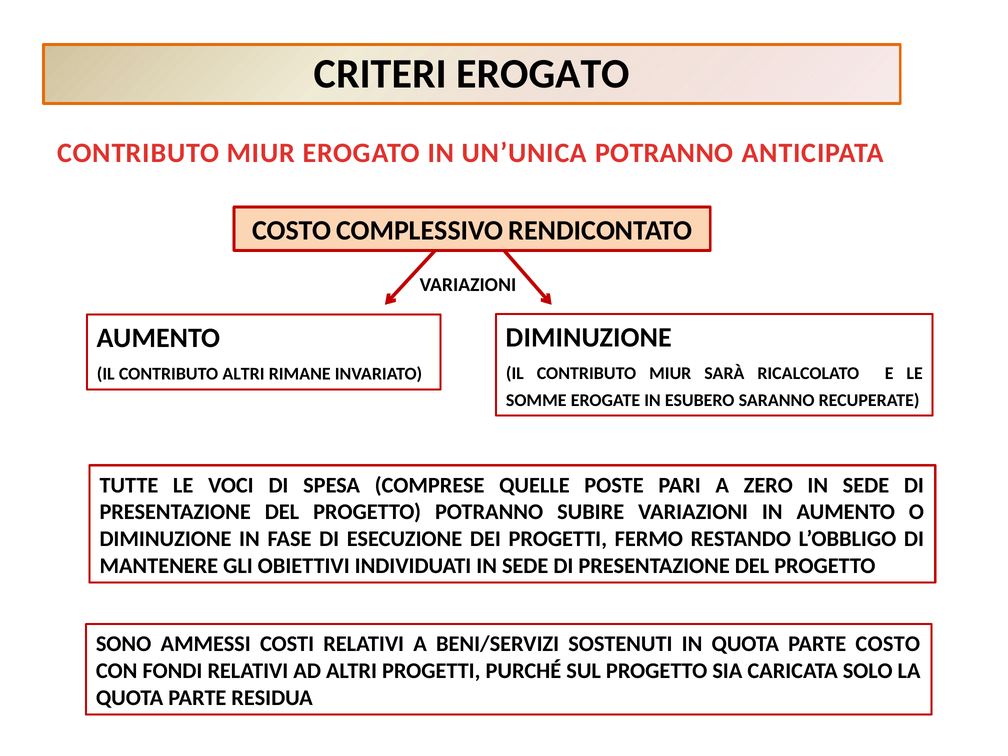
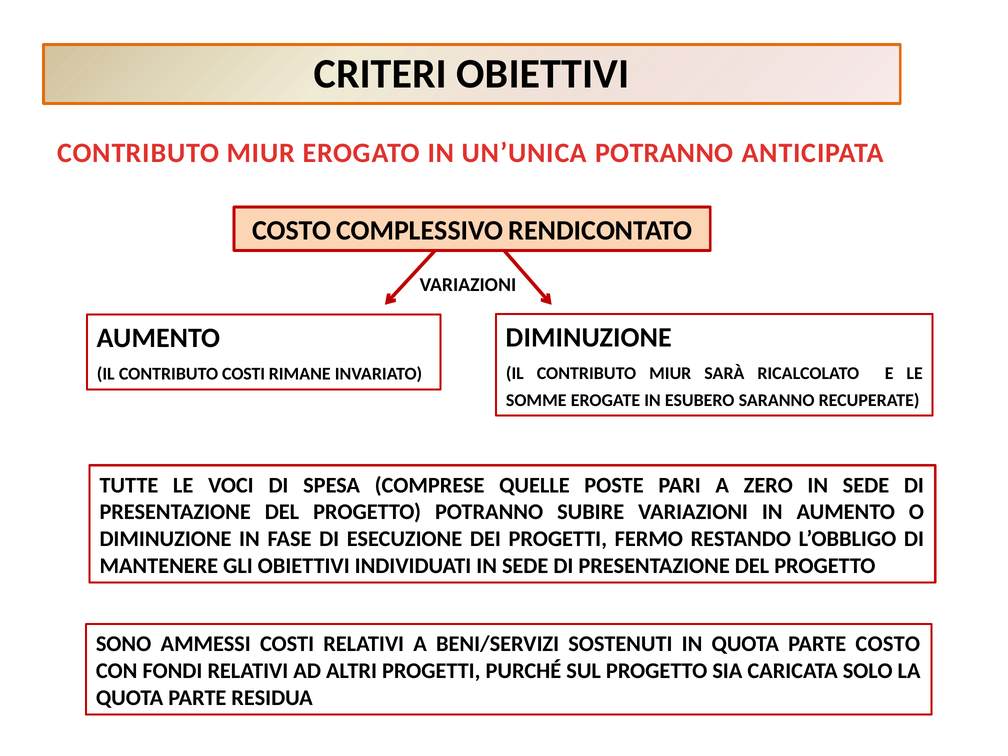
CRITERI EROGATO: EROGATO -> OBIETTIVI
CONTRIBUTO ALTRI: ALTRI -> COSTI
